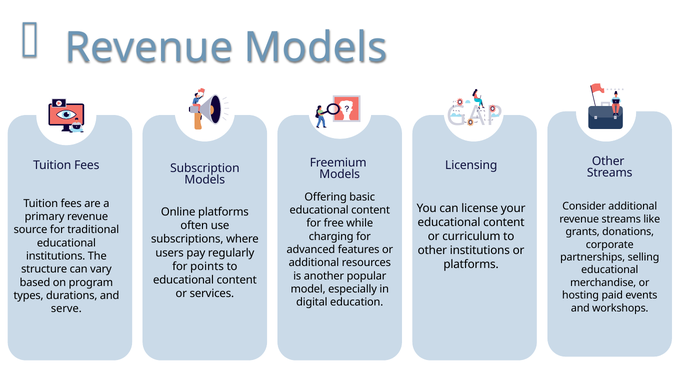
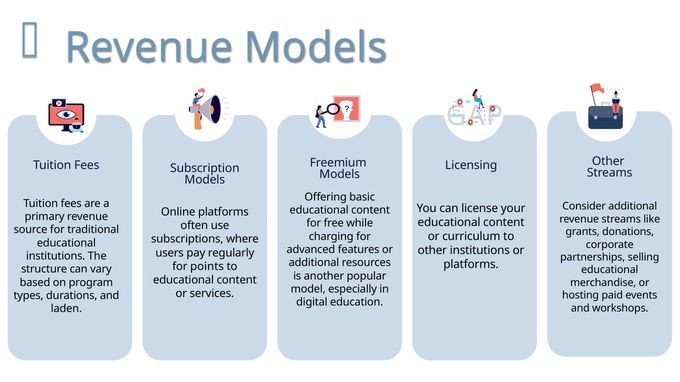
serve: serve -> laden
